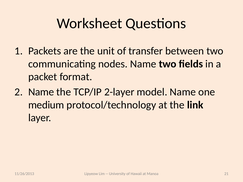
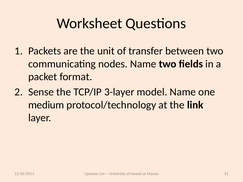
Name at (41, 92): Name -> Sense
2-layer: 2-layer -> 3-layer
